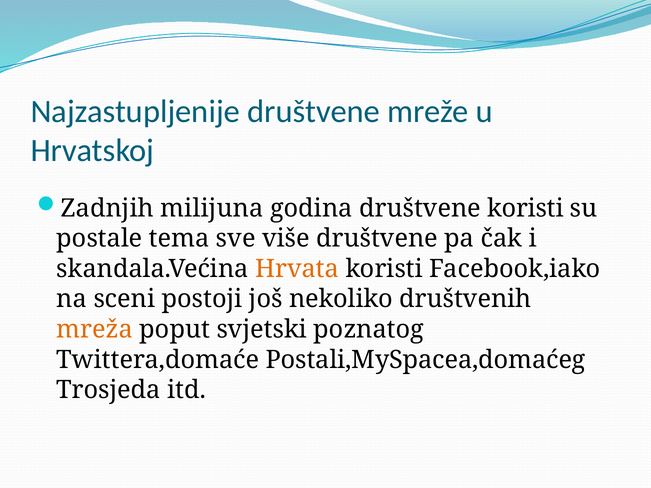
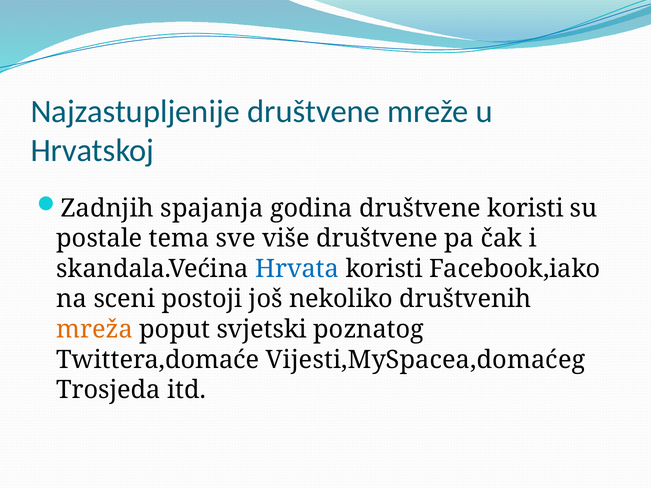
milijuna: milijuna -> spajanja
Hrvata colour: orange -> blue
Postali,MySpacea,domaćeg: Postali,MySpacea,domaćeg -> Vijesti,MySpacea,domaćeg
